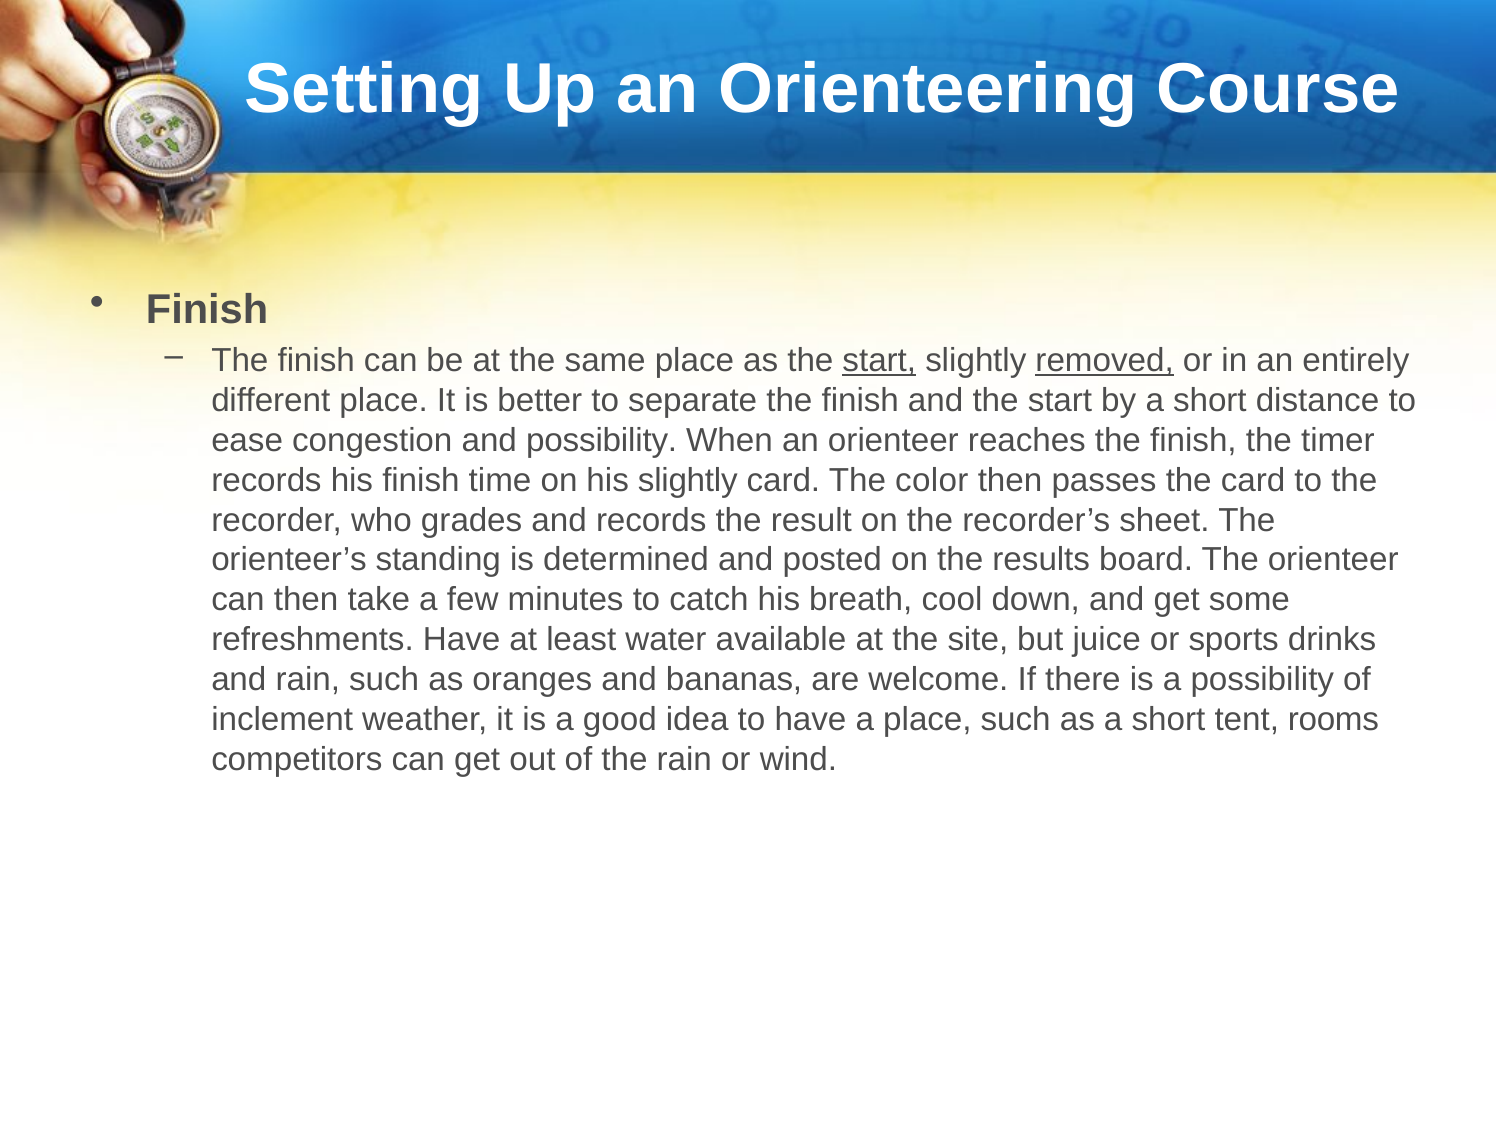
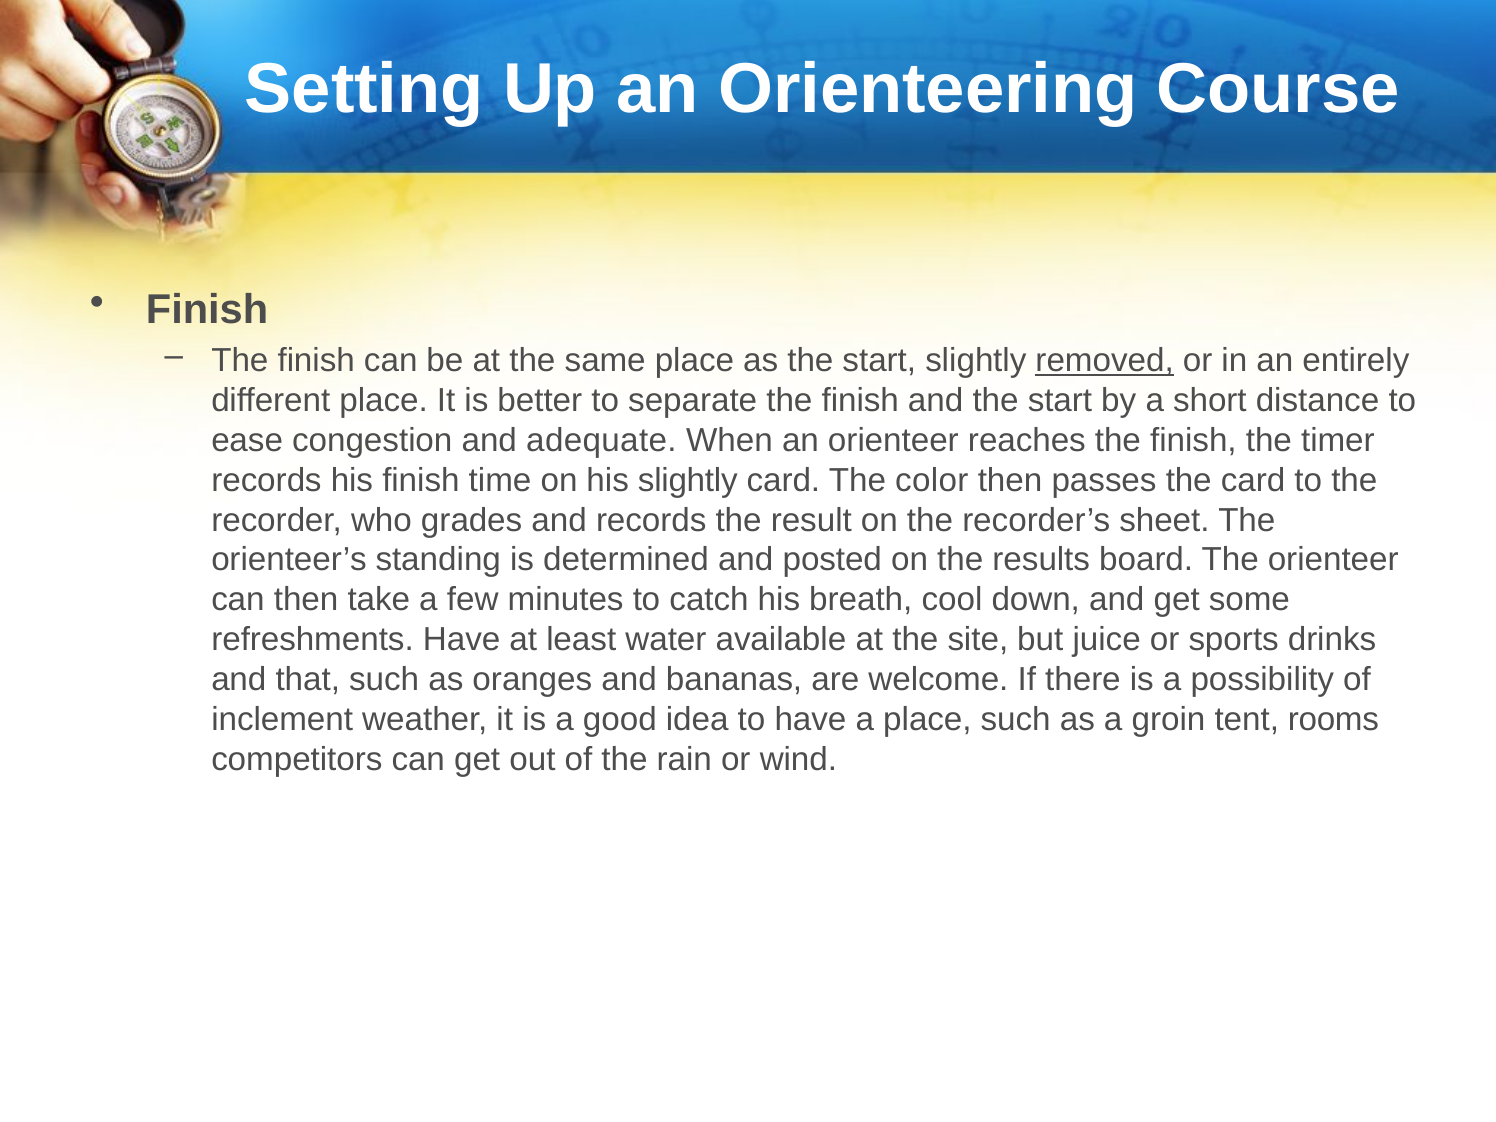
start at (879, 361) underline: present -> none
and possibility: possibility -> adequate
and rain: rain -> that
as a short: short -> groin
